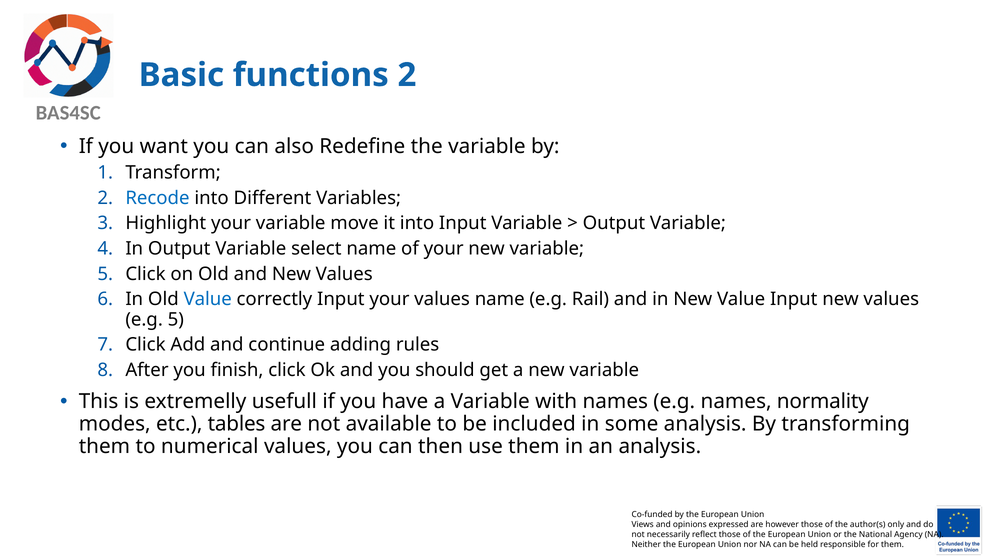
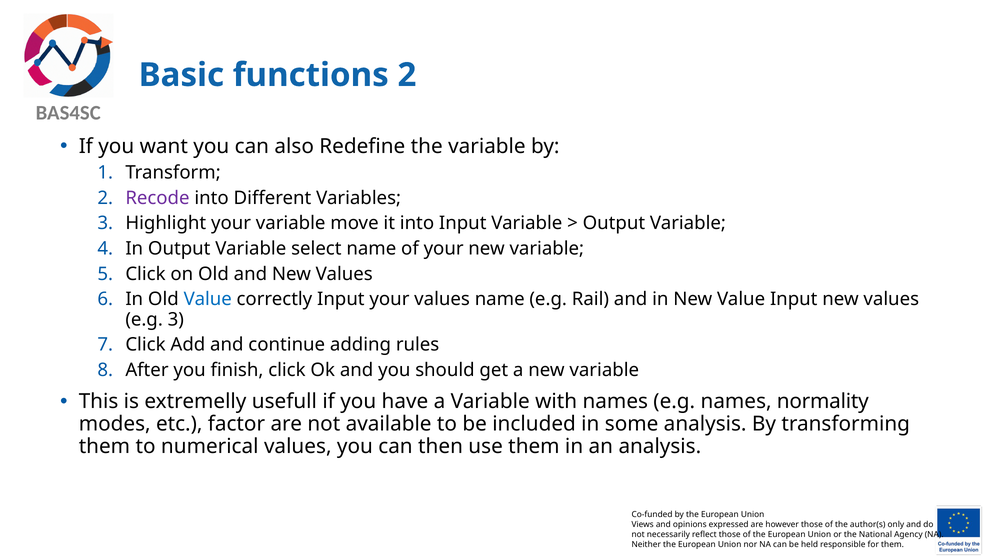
Recode colour: blue -> purple
e.g 5: 5 -> 3
tables: tables -> factor
